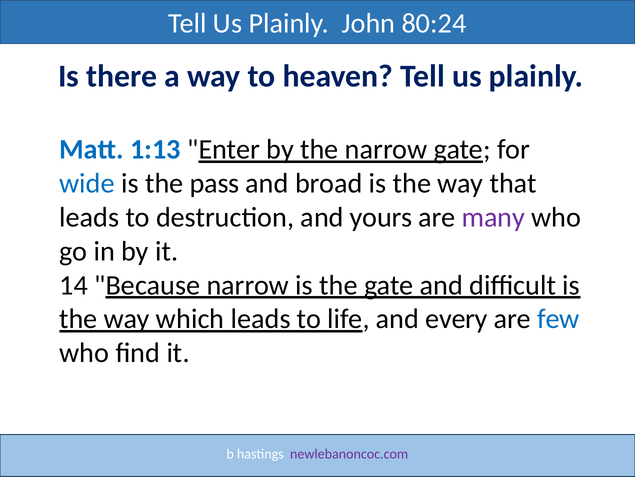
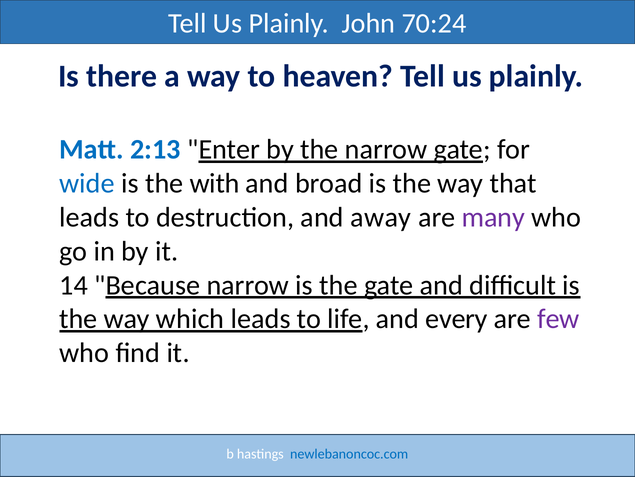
80:24: 80:24 -> 70:24
1:13: 1:13 -> 2:13
pass: pass -> with
yours: yours -> away
few colour: blue -> purple
newlebanoncoc.com colour: purple -> blue
